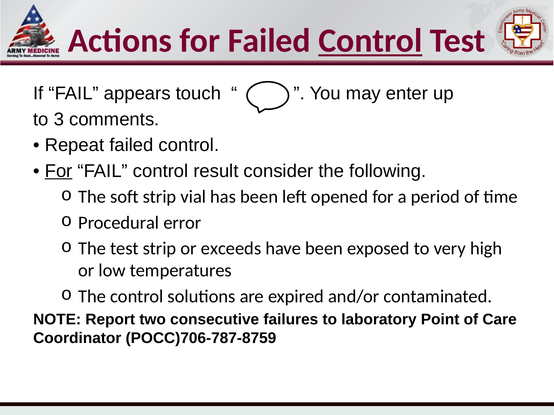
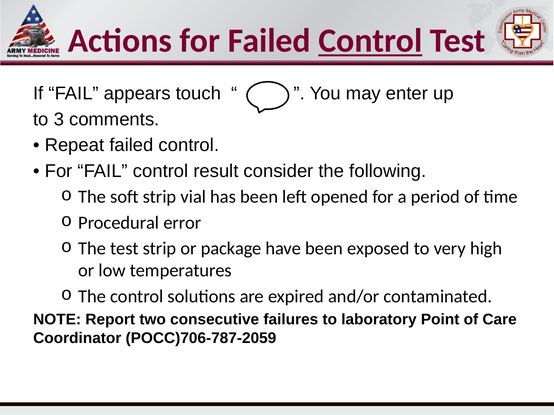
For at (59, 171) underline: present -> none
exceeds: exceeds -> package
POCC)706-787-8759: POCC)706-787-8759 -> POCC)706-787-2059
